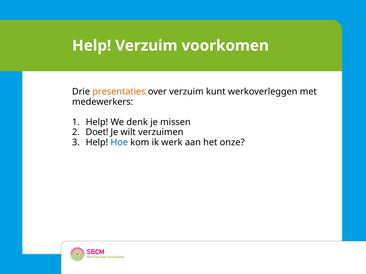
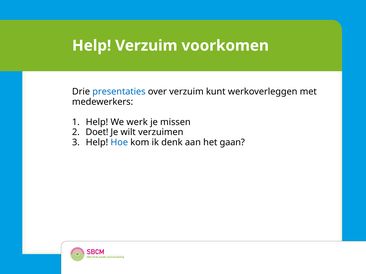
presentaties colour: orange -> blue
denk: denk -> werk
werk: werk -> denk
onze: onze -> gaan
